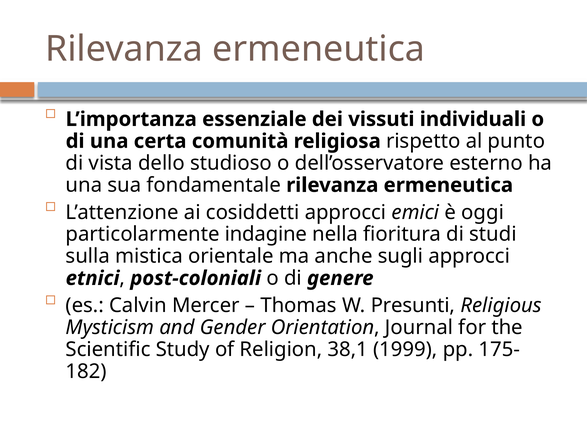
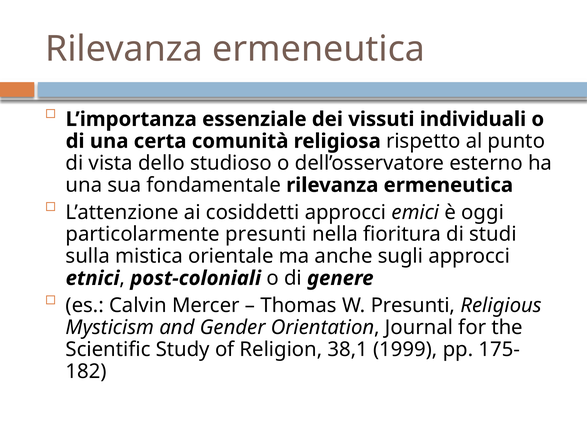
particolarmente indagine: indagine -> presunti
